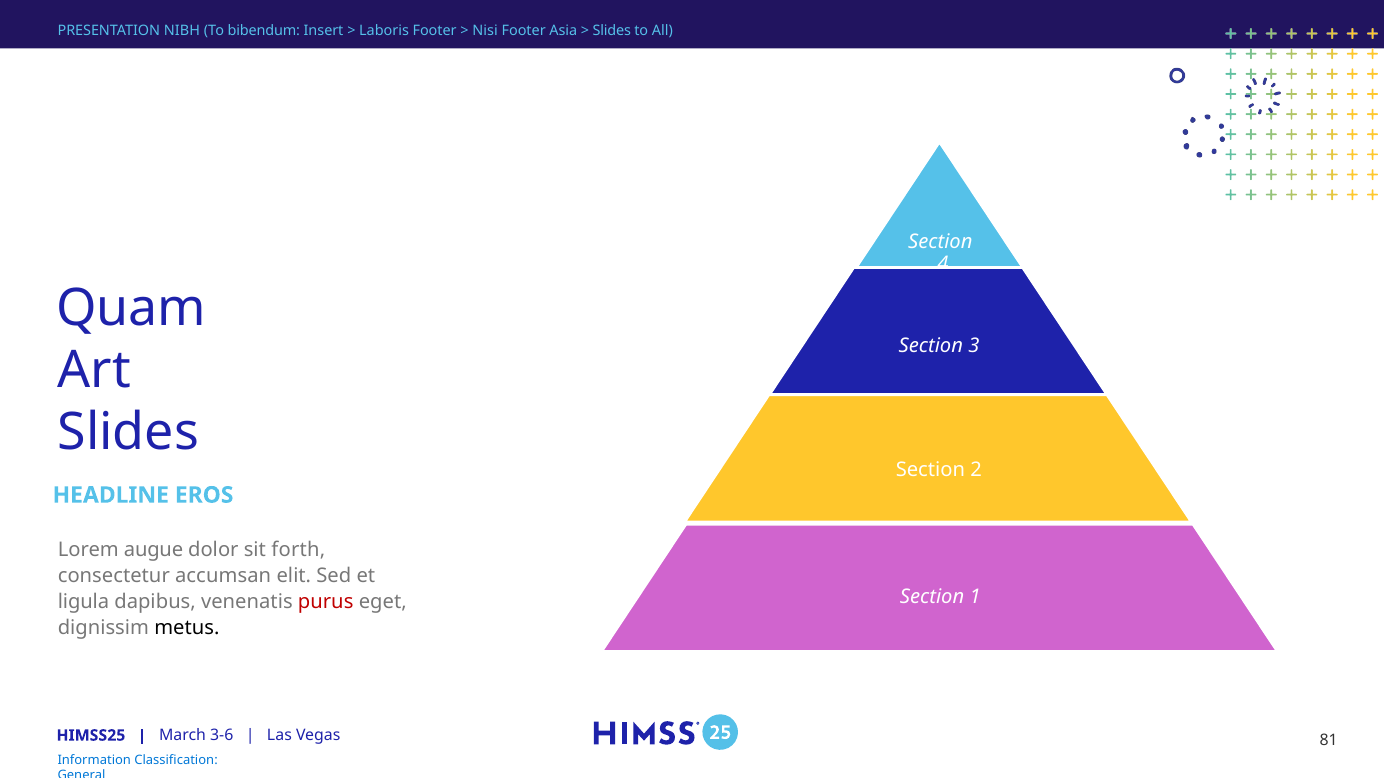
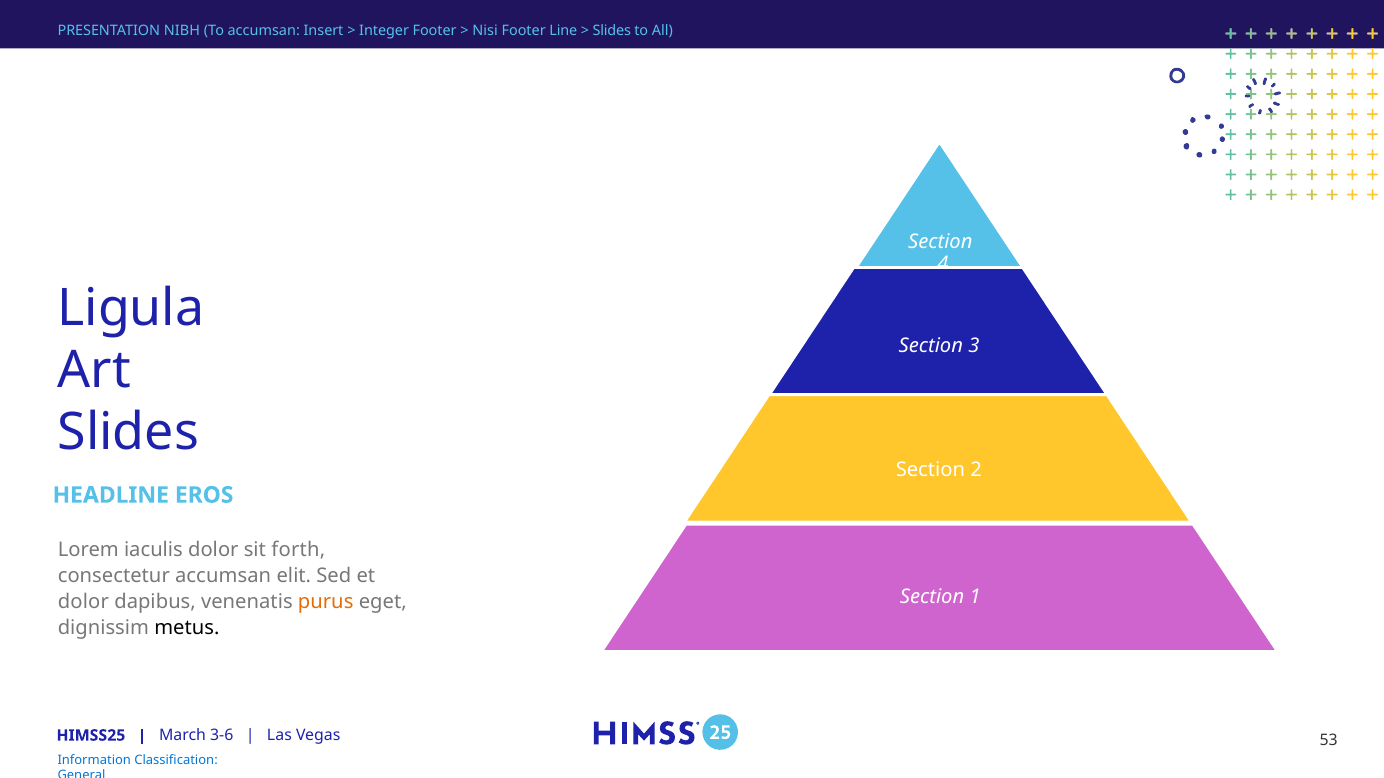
To bibendum: bibendum -> accumsan
Laboris: Laboris -> Integer
Asia: Asia -> Line
Quam: Quam -> Ligula
augue: augue -> iaculis
ligula at (83, 603): ligula -> dolor
purus colour: red -> orange
81: 81 -> 53
